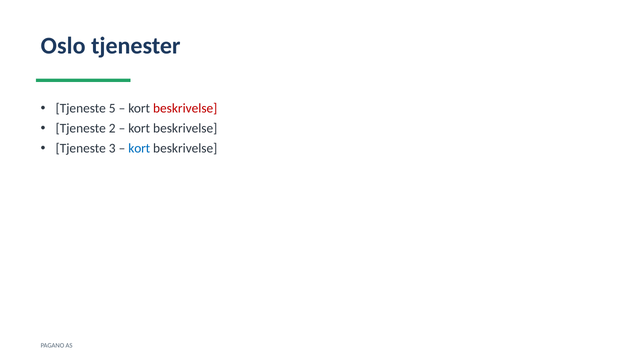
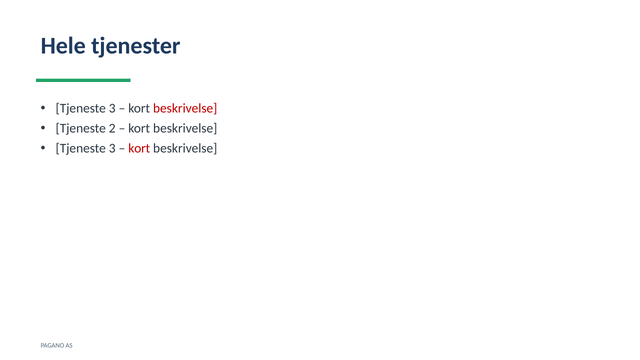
Oslo: Oslo -> Hele
5 at (112, 108): 5 -> 3
kort at (139, 148) colour: blue -> red
